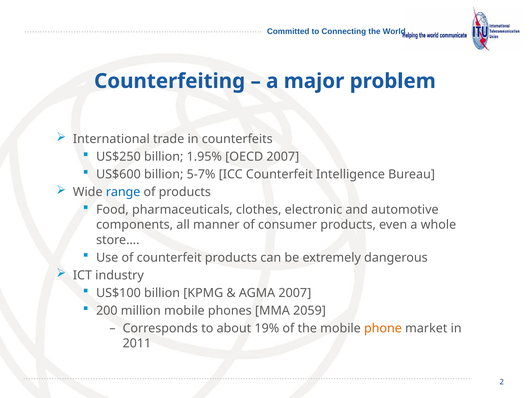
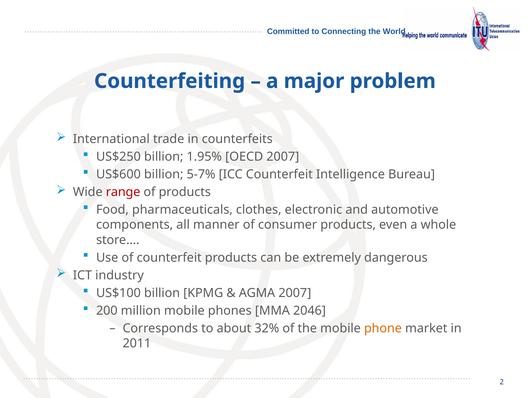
range colour: blue -> red
2059: 2059 -> 2046
19%: 19% -> 32%
